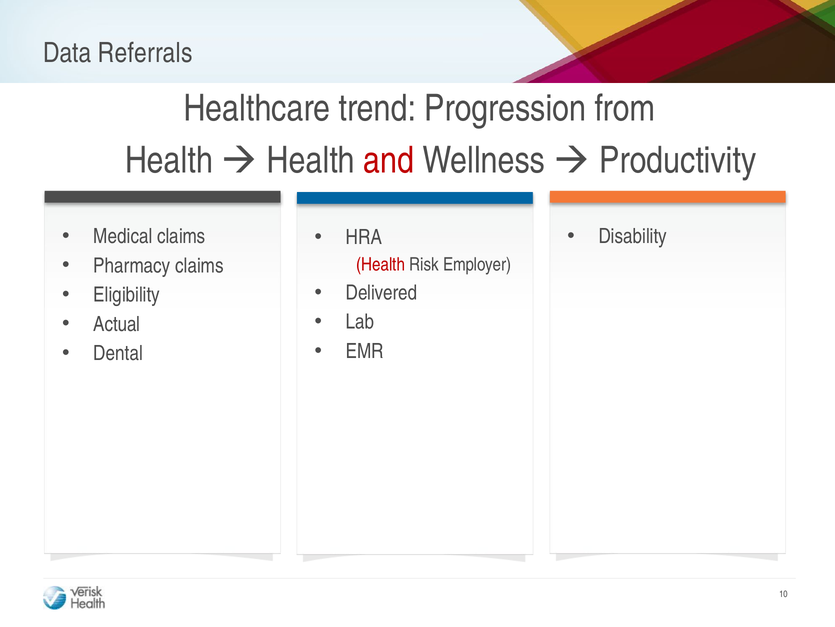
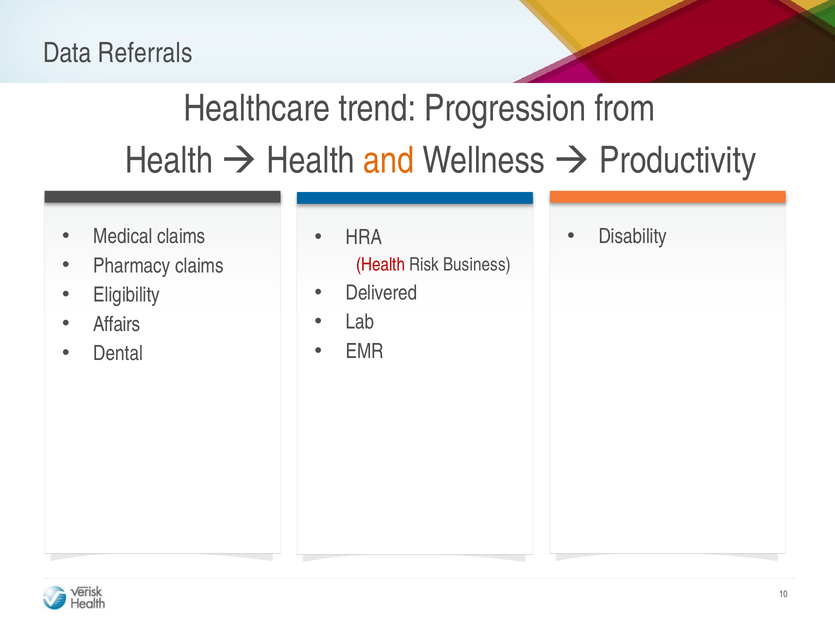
and colour: red -> orange
Employer: Employer -> Business
Actual: Actual -> Affairs
